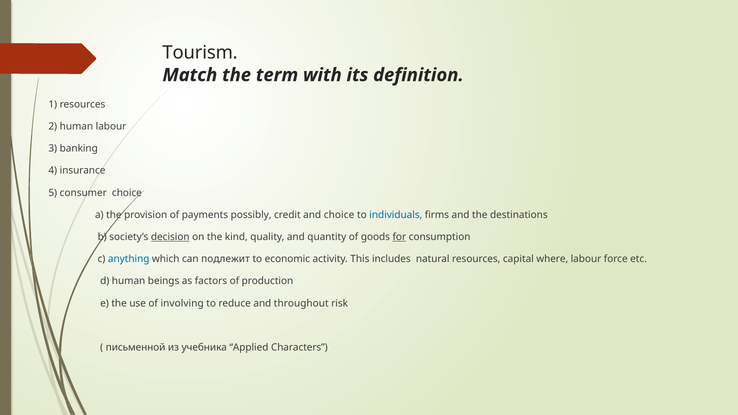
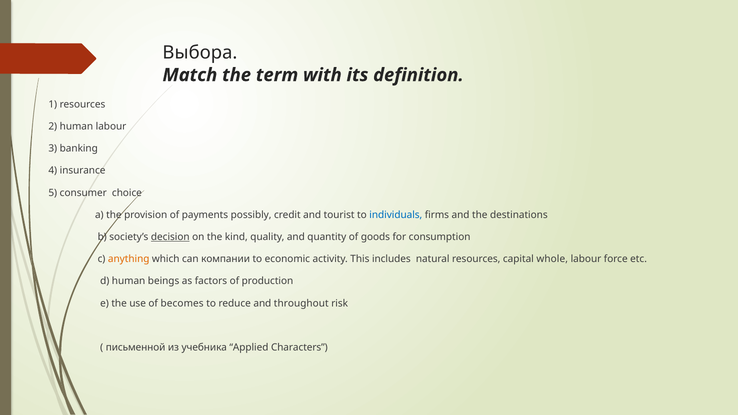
Tourism: Tourism -> Выбора
and choice: choice -> tourist
for underline: present -> none
anything colour: blue -> orange
подлежит: подлежит -> компании
where: where -> whole
involving: involving -> becomes
